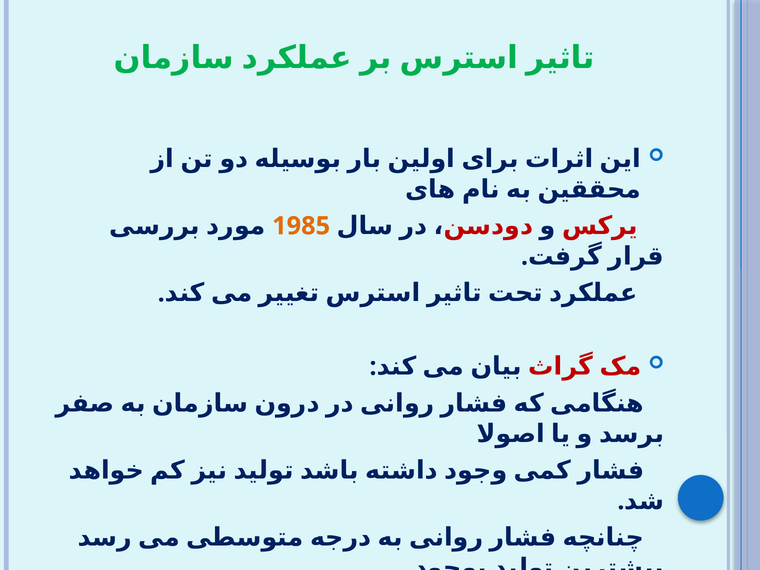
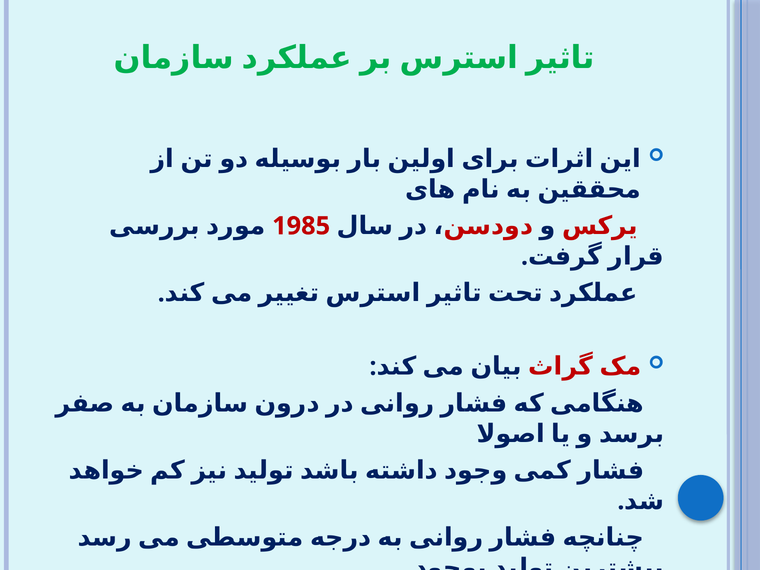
1985 colour: orange -> red
